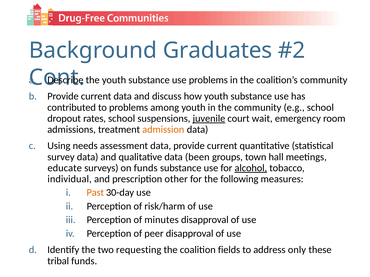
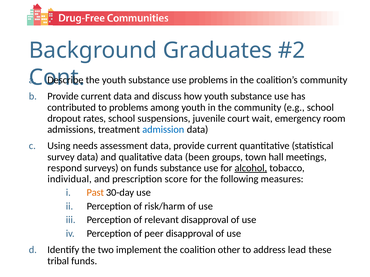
juvenile underline: present -> none
admission colour: orange -> blue
educate: educate -> respond
other: other -> score
minutes: minutes -> relevant
requesting: requesting -> implement
fields: fields -> other
only: only -> lead
